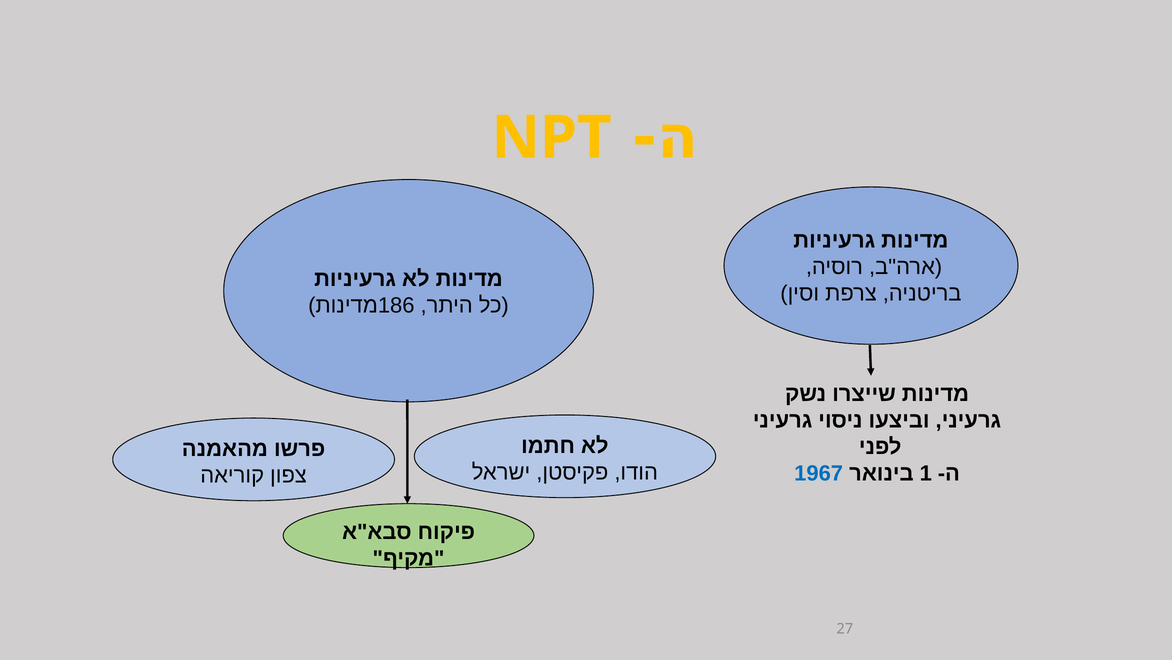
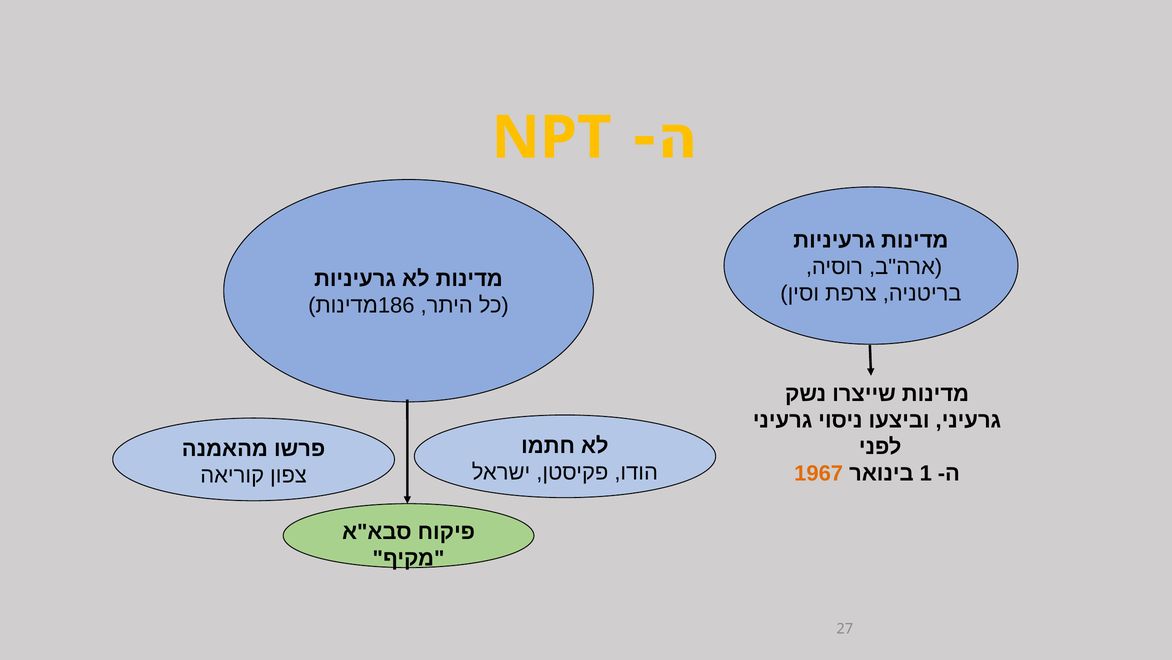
1967 colour: blue -> orange
